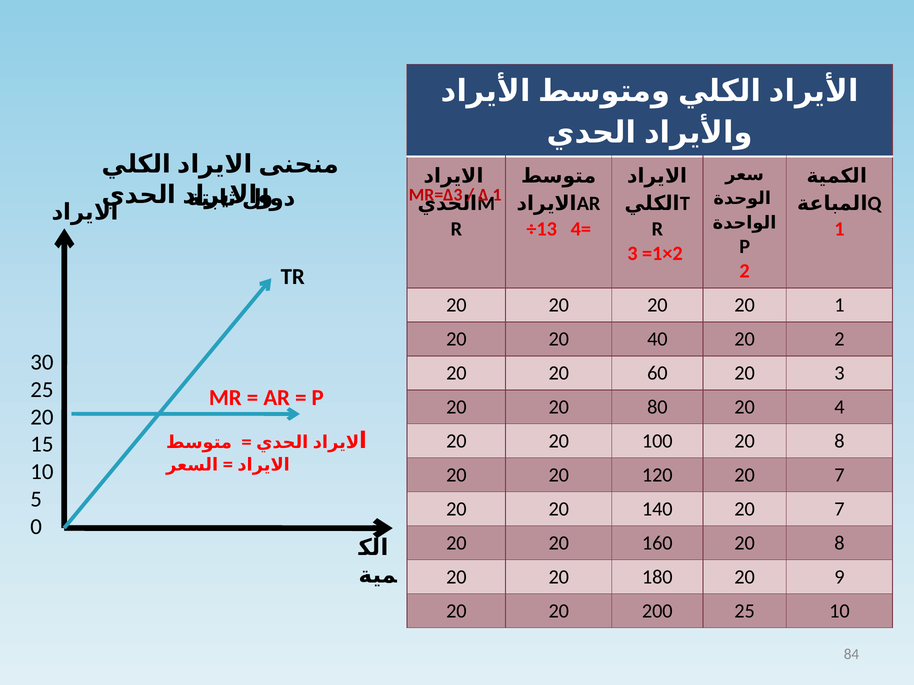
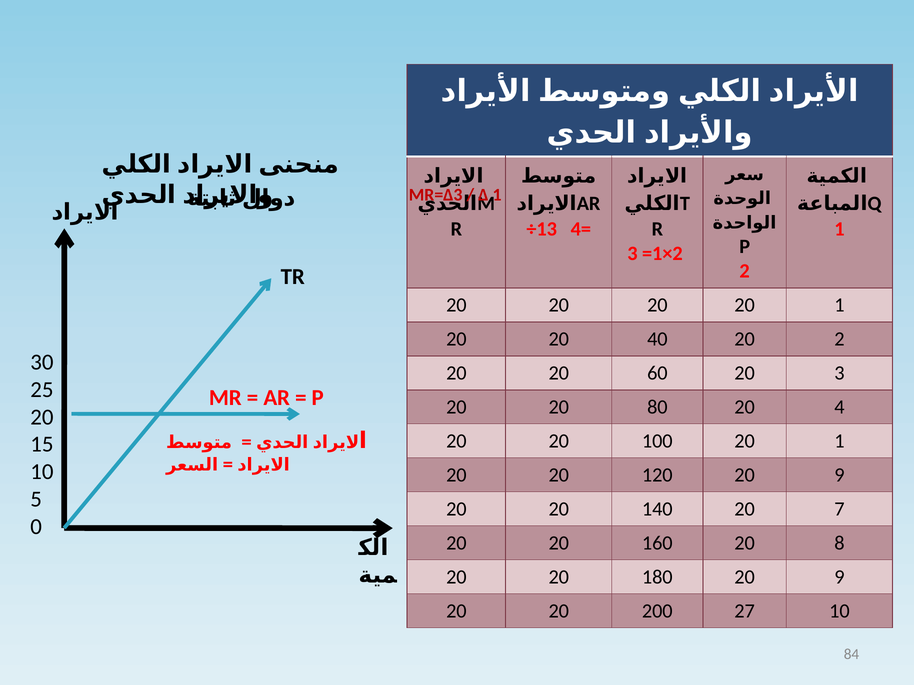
100 20 8: 8 -> 1
120 20 7: 7 -> 9
200 25: 25 -> 27
